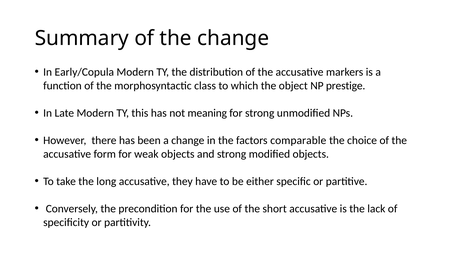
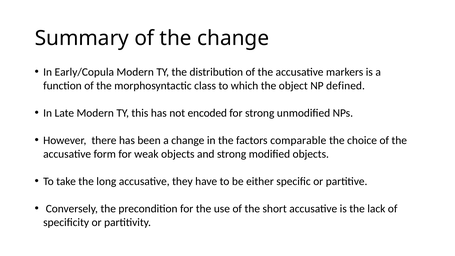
prestige: prestige -> defined
meaning: meaning -> encoded
